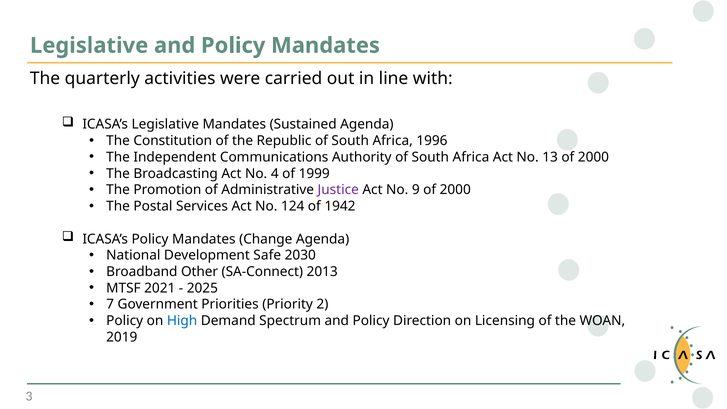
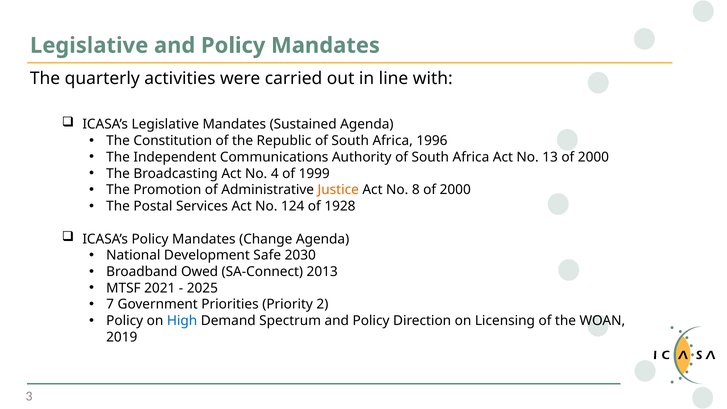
Justice colour: purple -> orange
9: 9 -> 8
1942: 1942 -> 1928
Other: Other -> Owed
